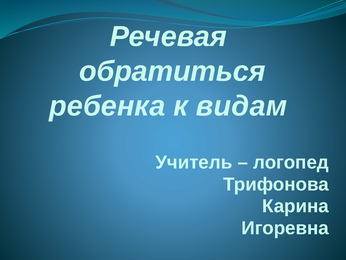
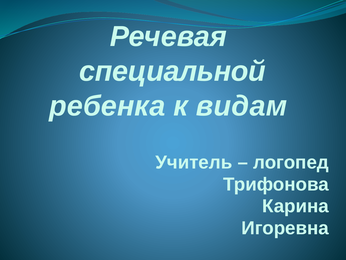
обратиться: обратиться -> специальной
